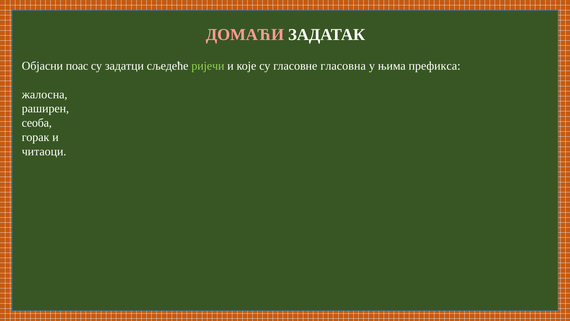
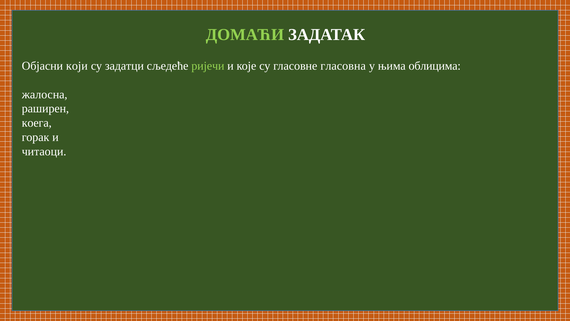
ДОМАЋИ colour: pink -> light green
поас: поас -> који
префикса: префикса -> облицима
сеоба: сеоба -> коега
